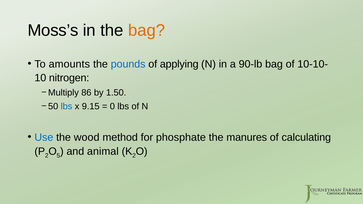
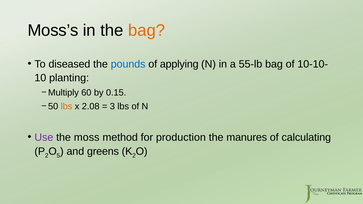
amounts: amounts -> diseased
90-lb: 90-lb -> 55-lb
nitrogen: nitrogen -> planting
86: 86 -> 60
1.50: 1.50 -> 0.15
lbs at (66, 107) colour: blue -> orange
9.15: 9.15 -> 2.08
0: 0 -> 3
Use colour: blue -> purple
wood: wood -> moss
phosphate: phosphate -> production
animal: animal -> greens
